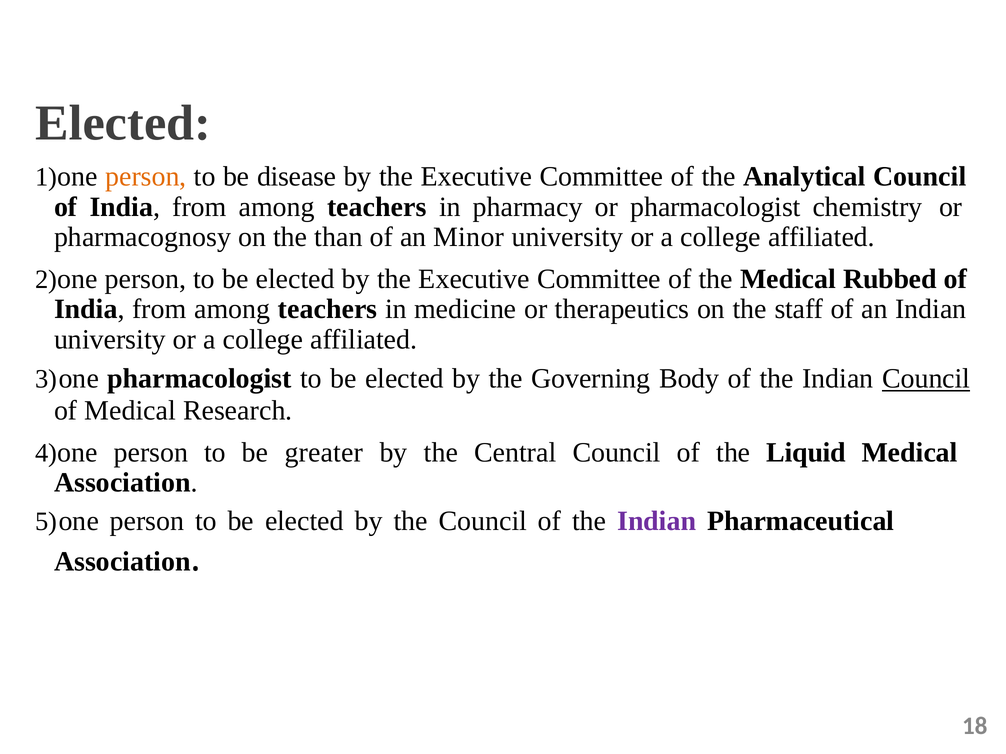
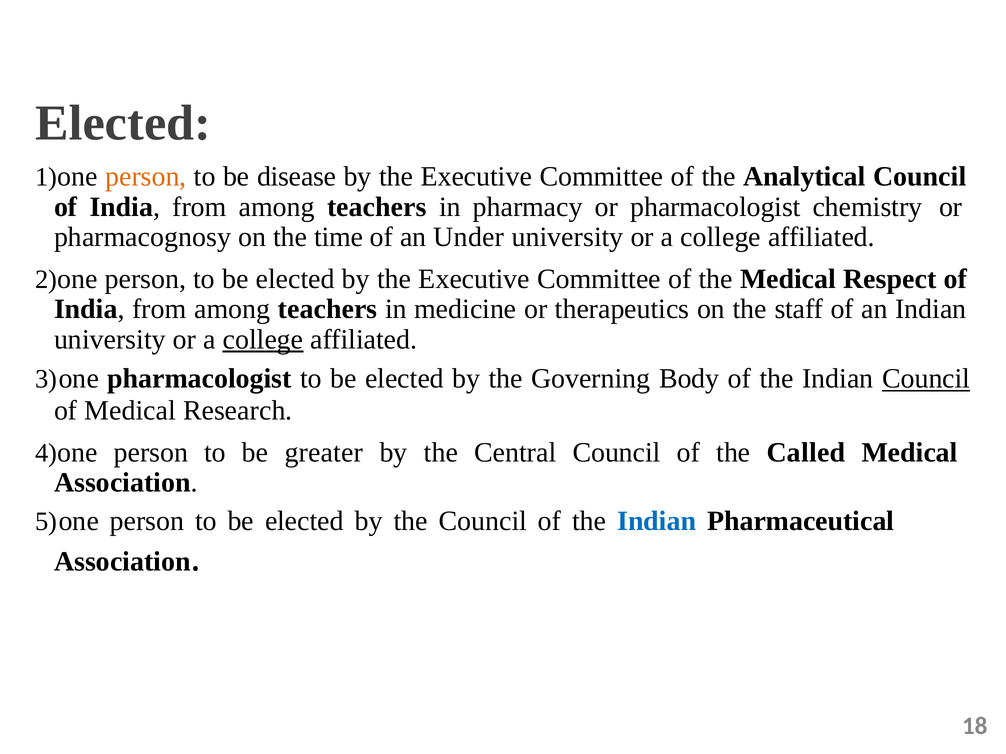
than: than -> time
Minor: Minor -> Under
Rubbed: Rubbed -> Respect
college at (263, 340) underline: none -> present
Liquid: Liquid -> Called
Indian at (657, 521) colour: purple -> blue
